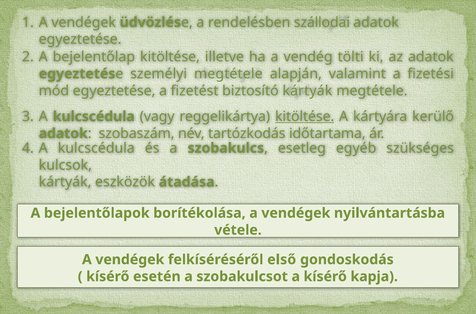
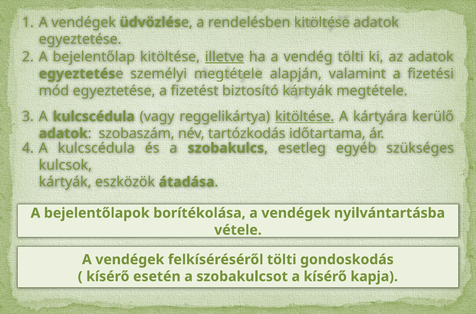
rendelésben szállodai: szállodai -> kitöltése
illetve underline: none -> present
felkíséréséről első: első -> tölti
